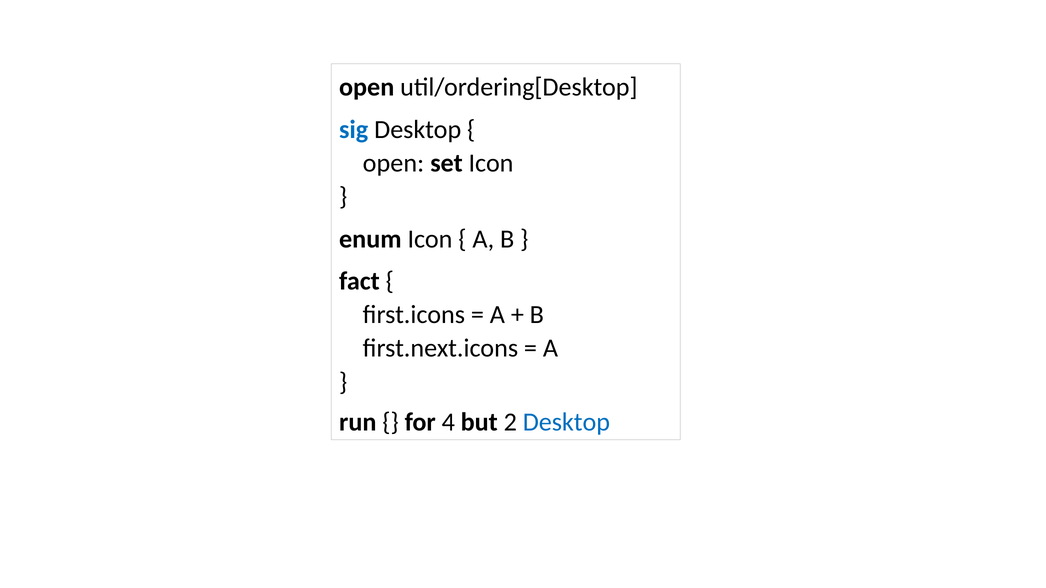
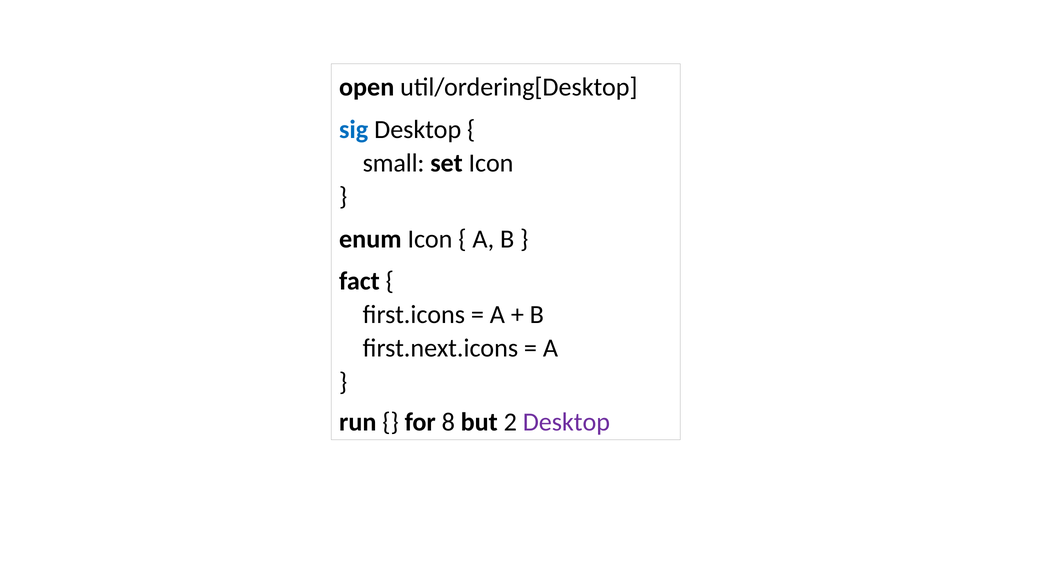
open at (393, 163): open -> small
4: 4 -> 8
Desktop at (566, 422) colour: blue -> purple
